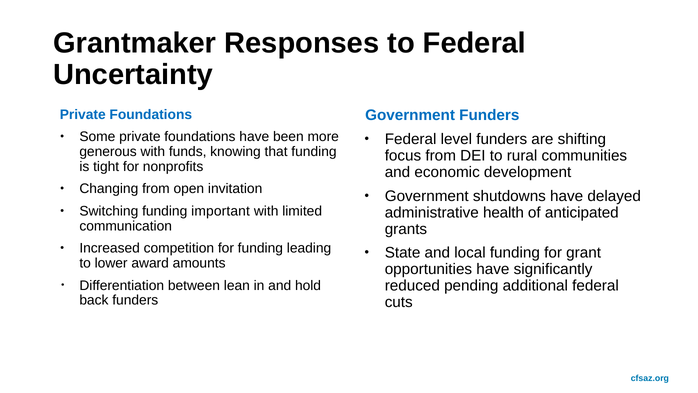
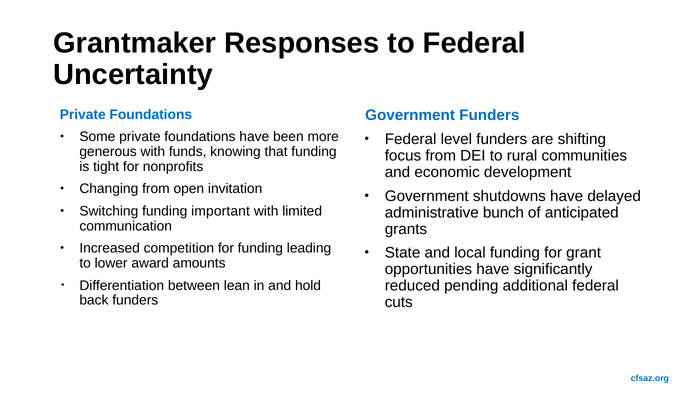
health: health -> bunch
